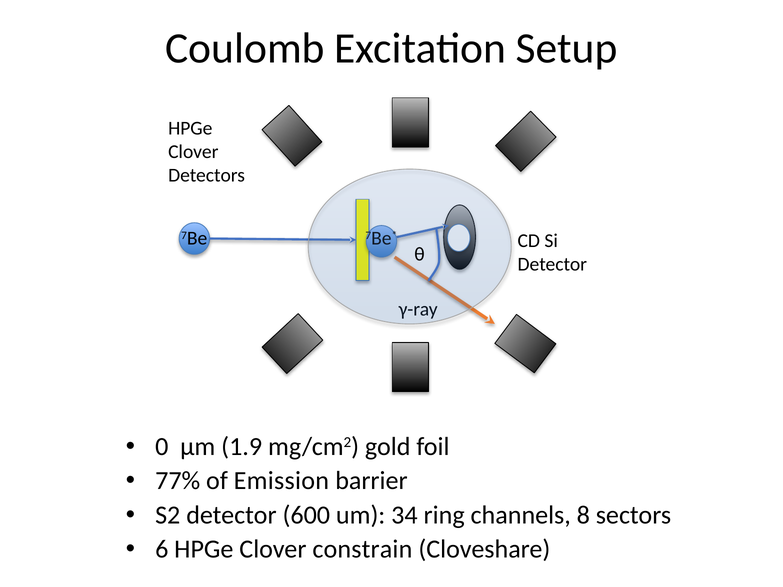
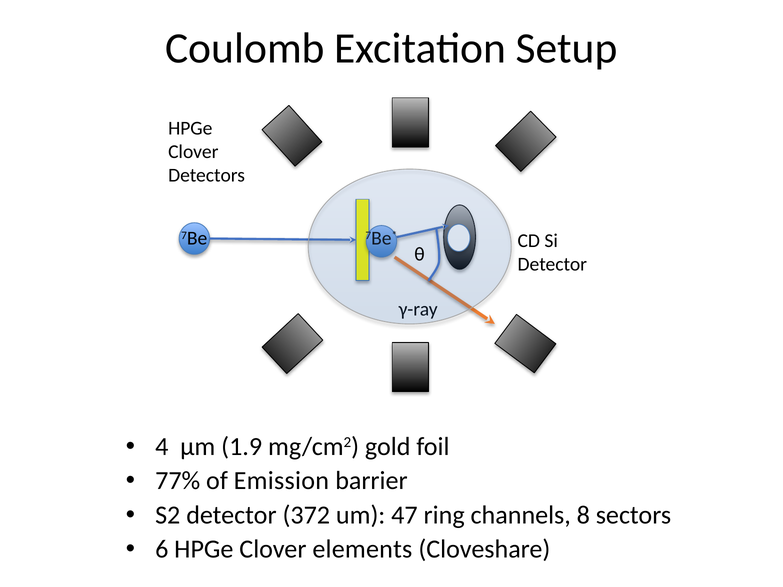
0: 0 -> 4
600: 600 -> 372
34: 34 -> 47
constrain: constrain -> elements
